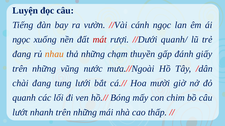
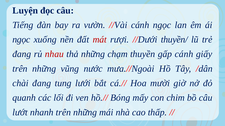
quanh/: quanh/ -> thuyền/
nhau colour: orange -> red
gấp đánh: đánh -> cánh
